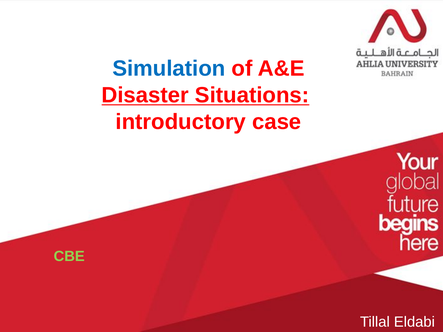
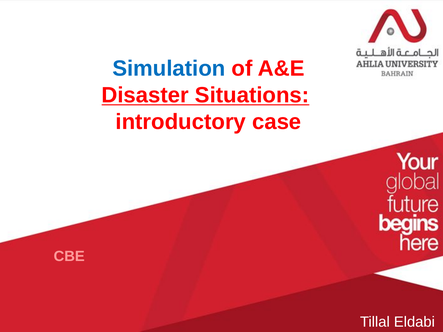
CBE colour: light green -> pink
